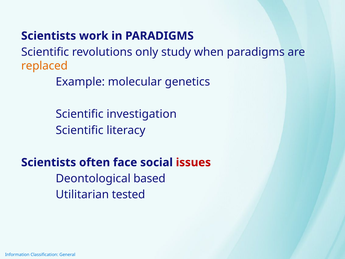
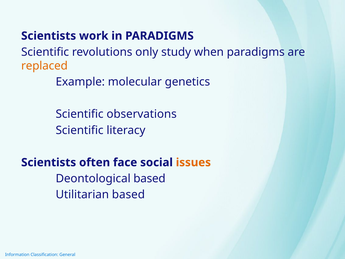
investigation: investigation -> observations
issues colour: red -> orange
Utilitarian tested: tested -> based
